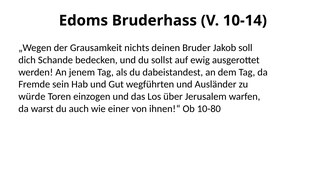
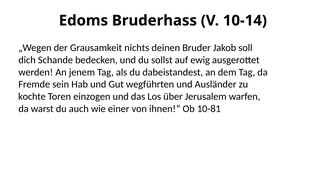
würde: würde -> kochte
10-80: 10-80 -> 10-81
